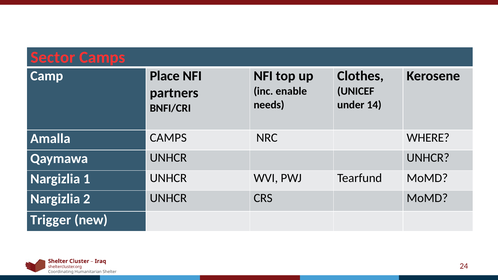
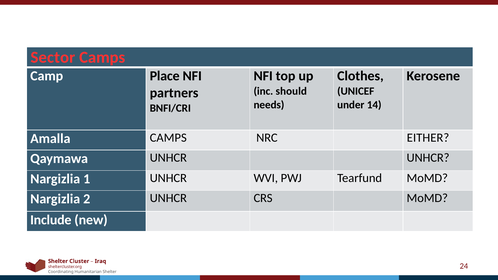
enable: enable -> should
WHERE: WHERE -> EITHER
Trigger: Trigger -> Include
